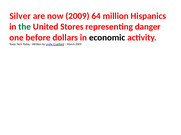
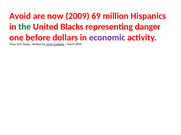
Silver: Silver -> Avoid
64: 64 -> 69
Stores: Stores -> Blacks
economic colour: black -> purple
